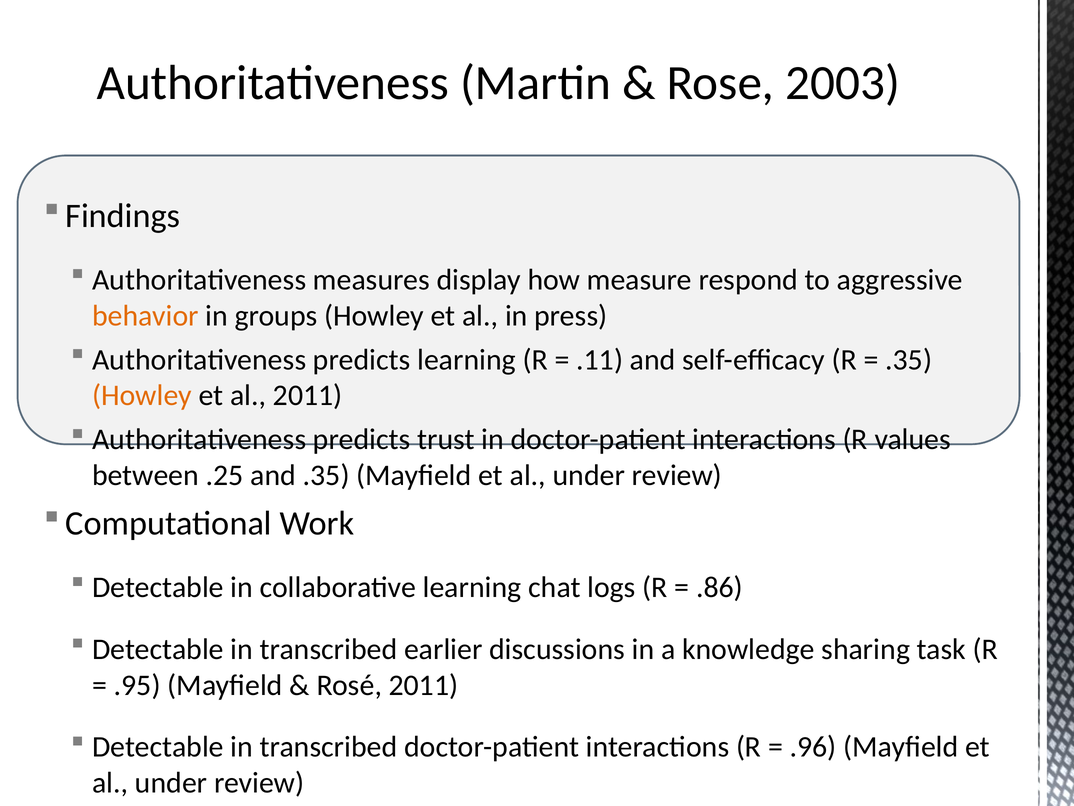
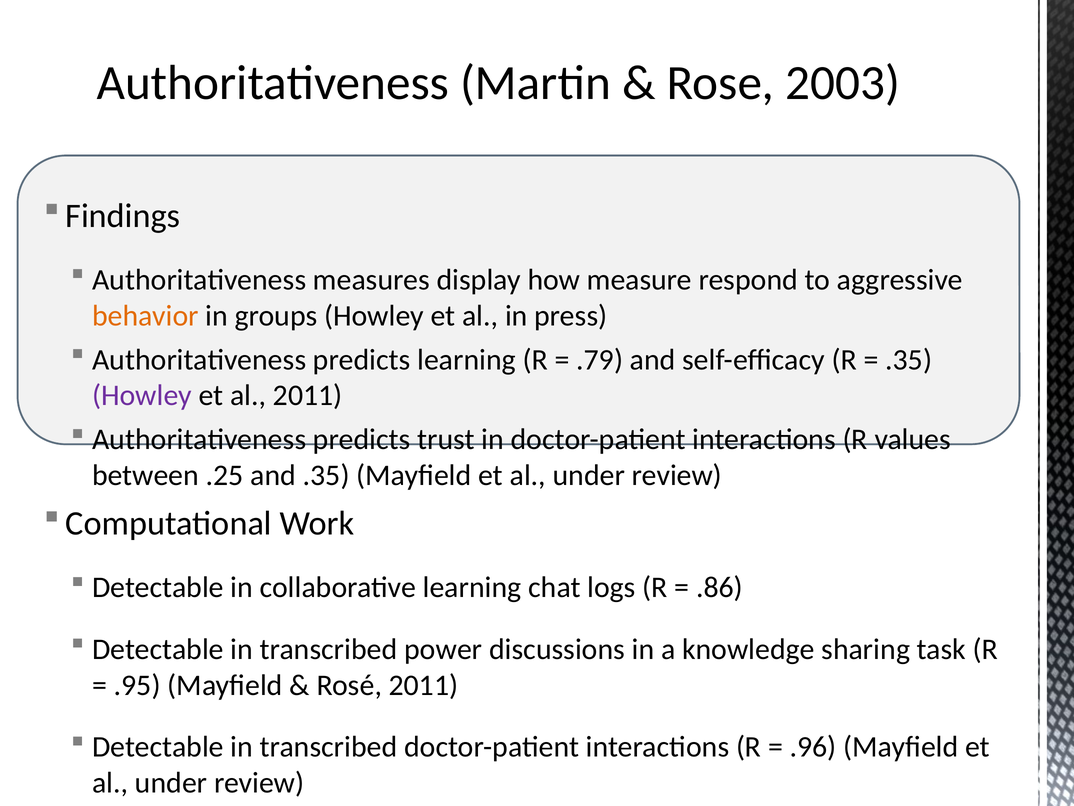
.11: .11 -> .79
Howley at (142, 395) colour: orange -> purple
earlier: earlier -> power
